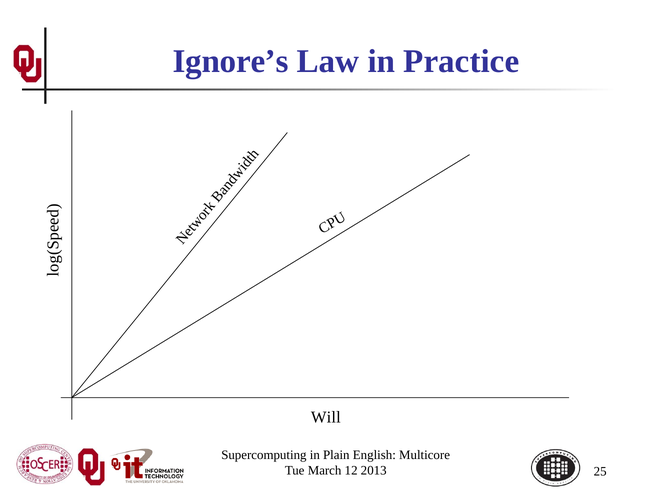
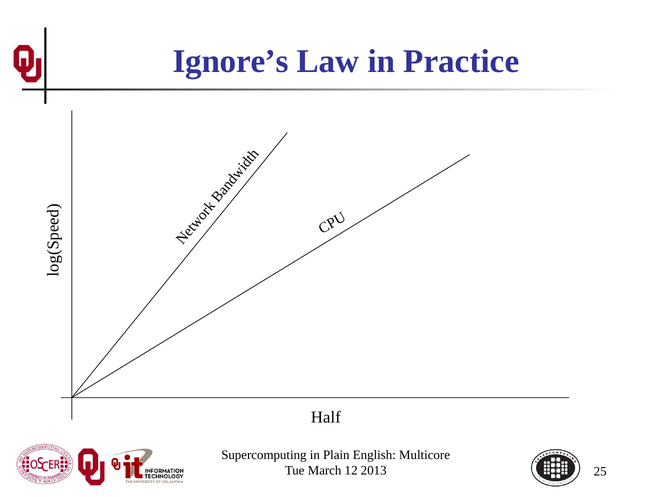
Will: Will -> Half
